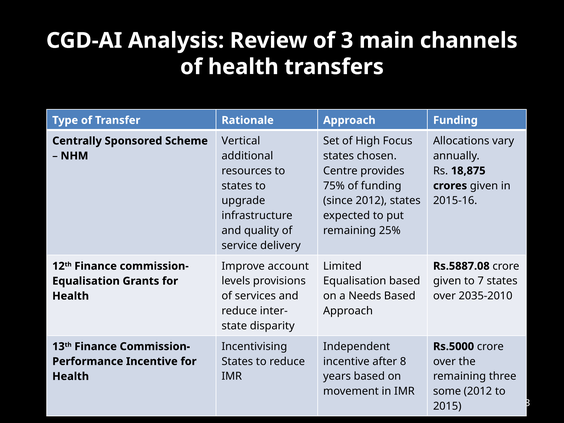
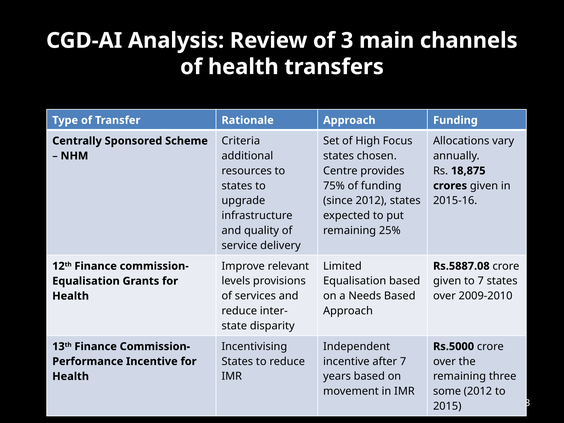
Vertical: Vertical -> Criteria
account: account -> relevant
2035-2010: 2035-2010 -> 2009-2010
after 8: 8 -> 7
